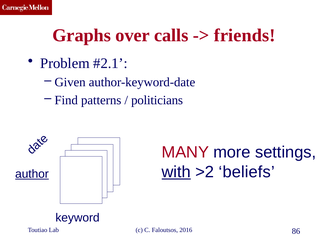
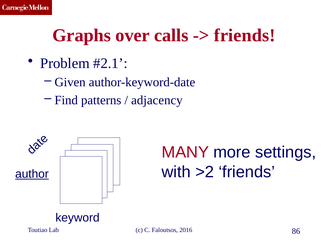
politicians: politicians -> adjacency
with underline: present -> none
>2 beliefs: beliefs -> friends
